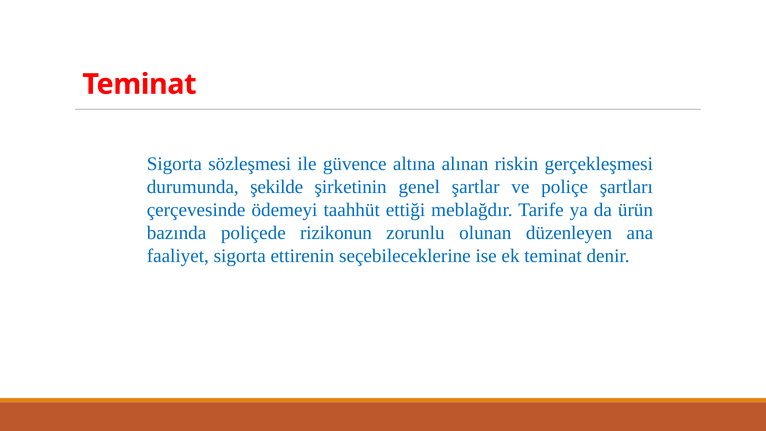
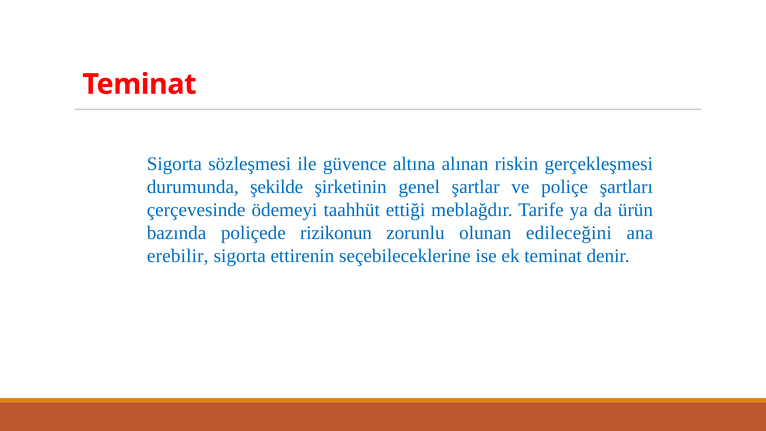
düzenleyen: düzenleyen -> edileceğini
faaliyet: faaliyet -> erebilir
